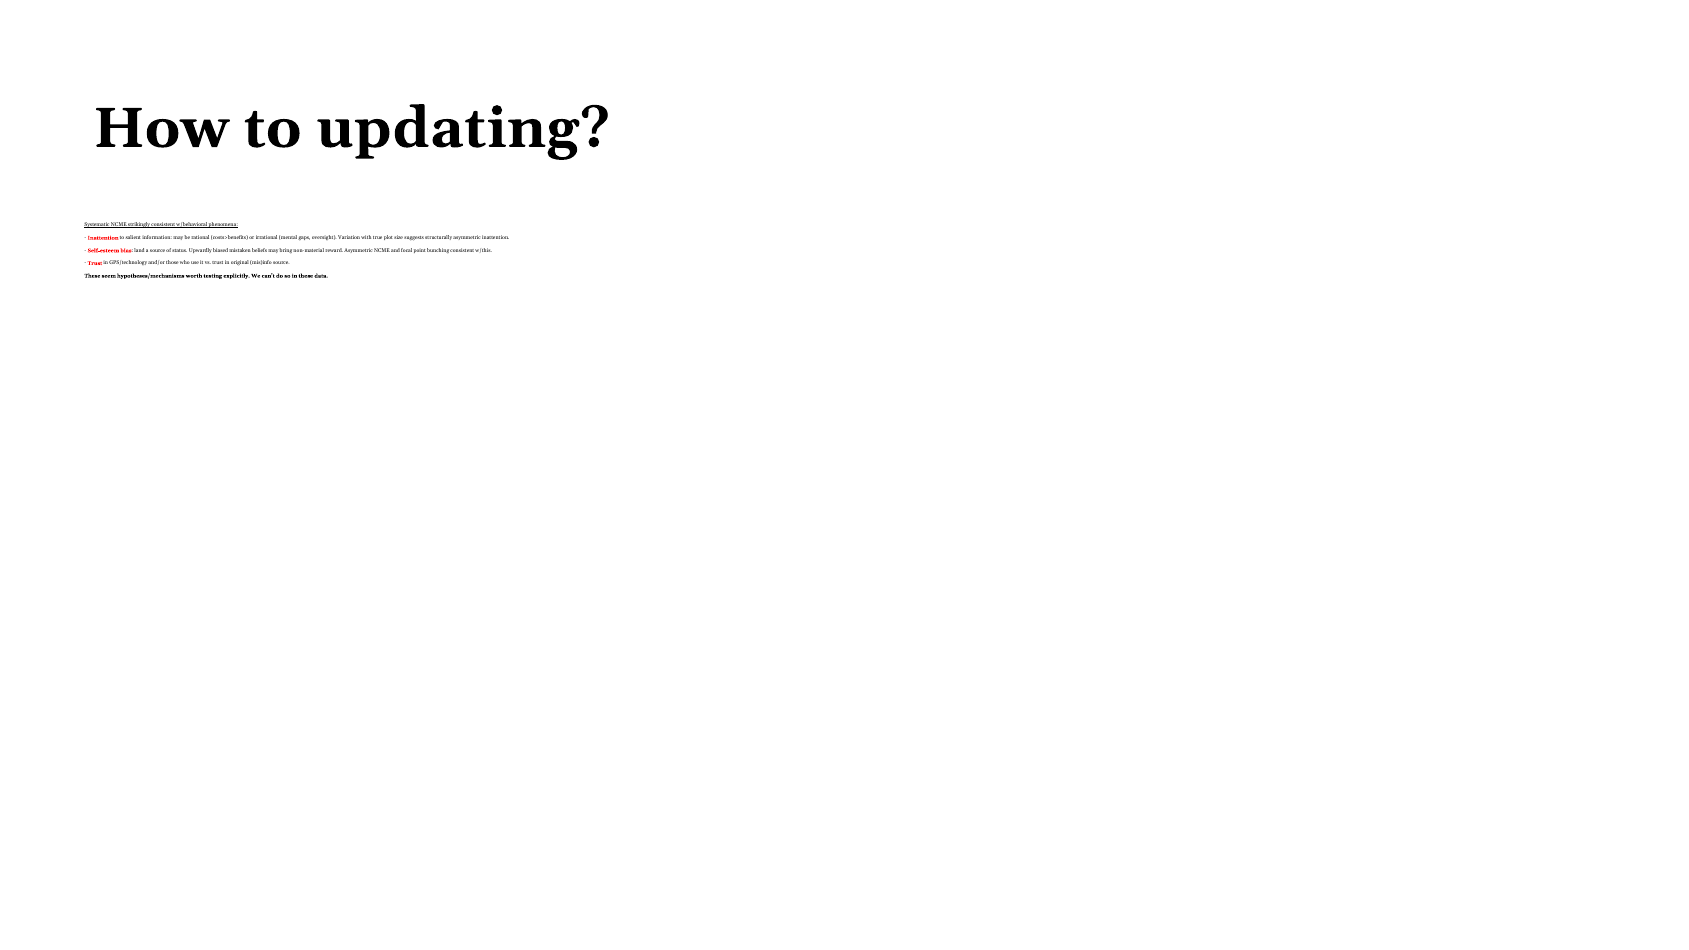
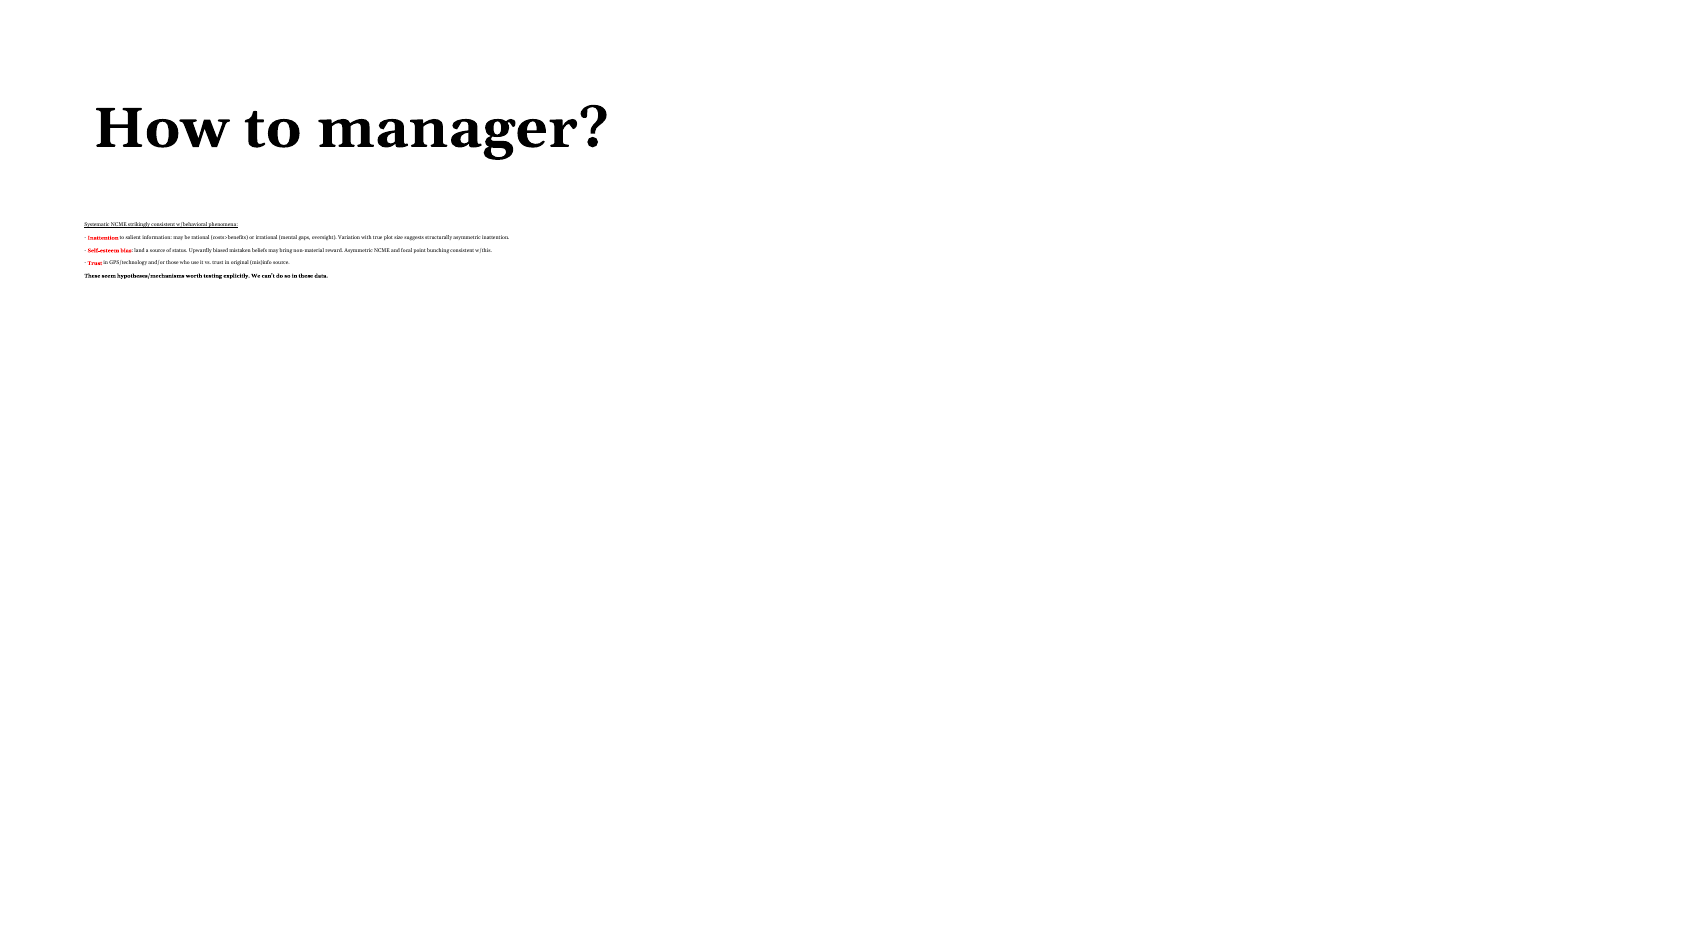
updating: updating -> manager
